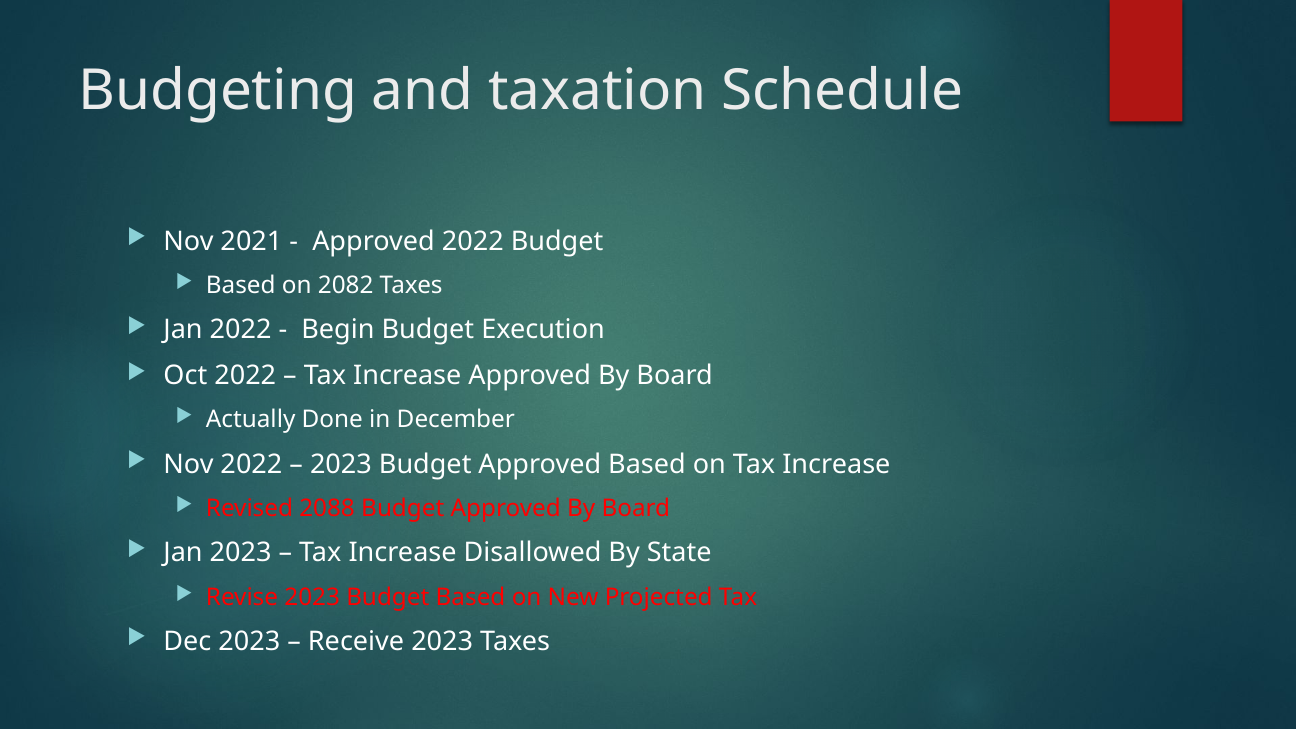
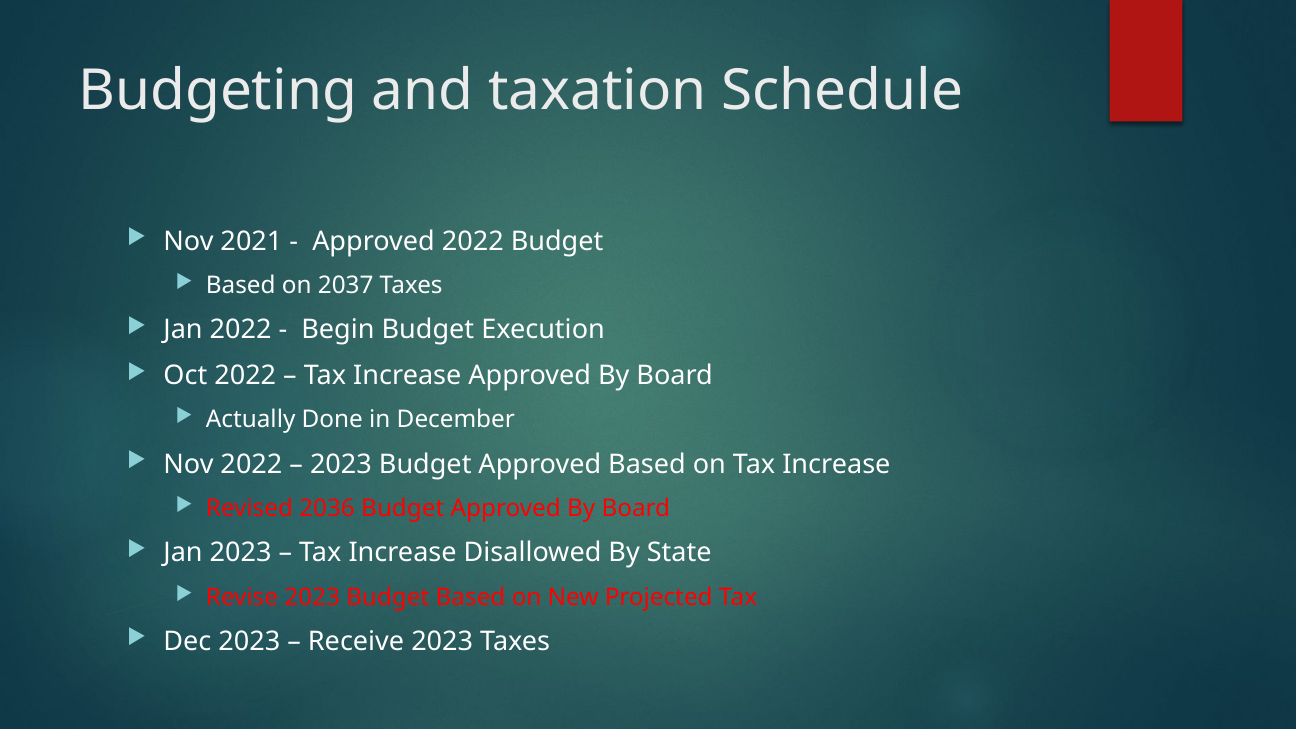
2082: 2082 -> 2037
2088: 2088 -> 2036
